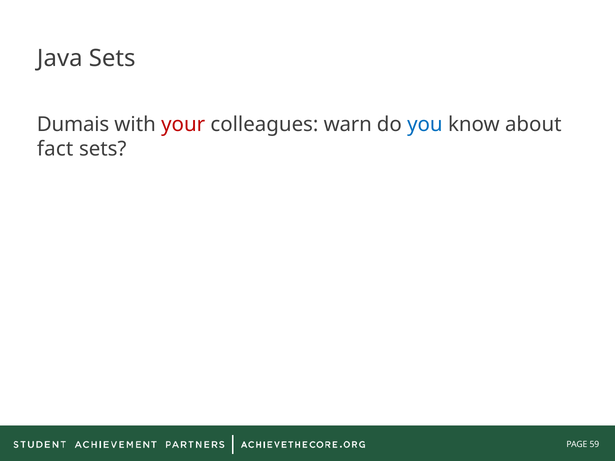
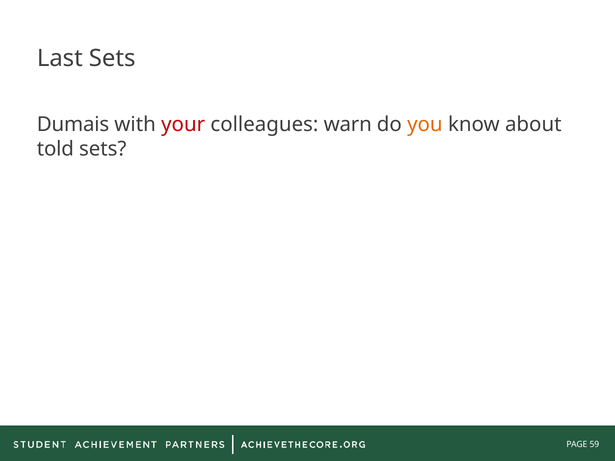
Java: Java -> Last
you colour: blue -> orange
fact: fact -> told
